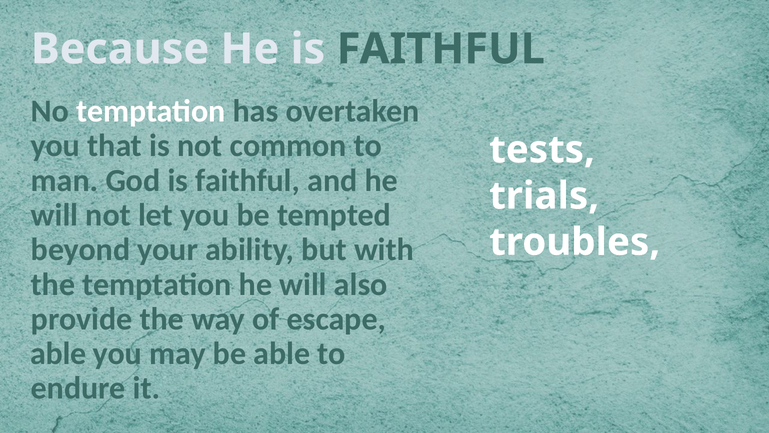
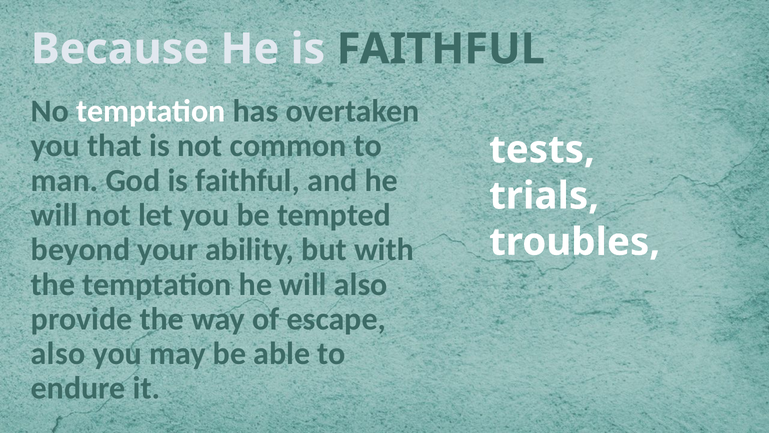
able at (58, 353): able -> also
